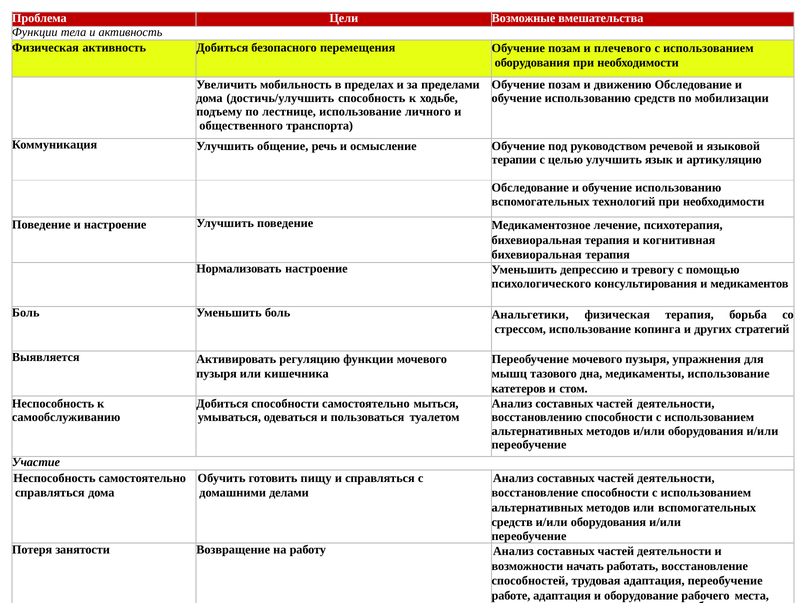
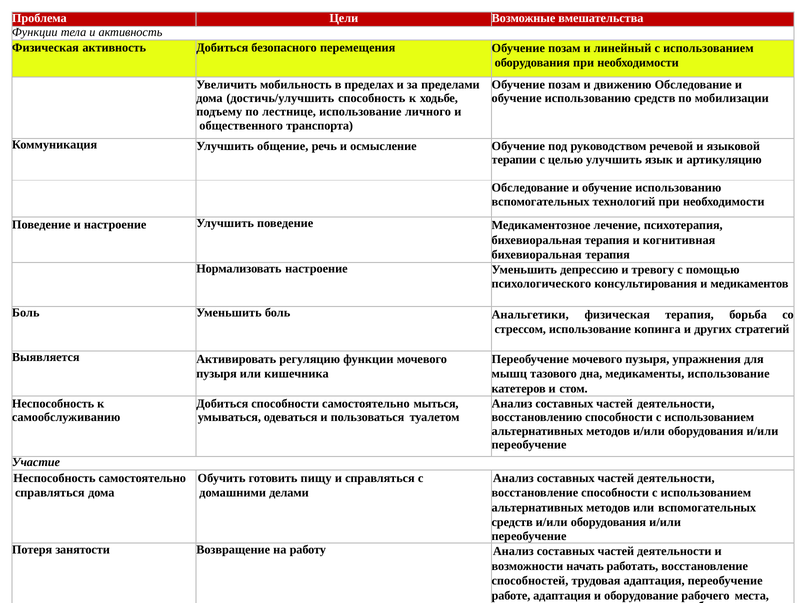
плечевого: плечевого -> линейный
